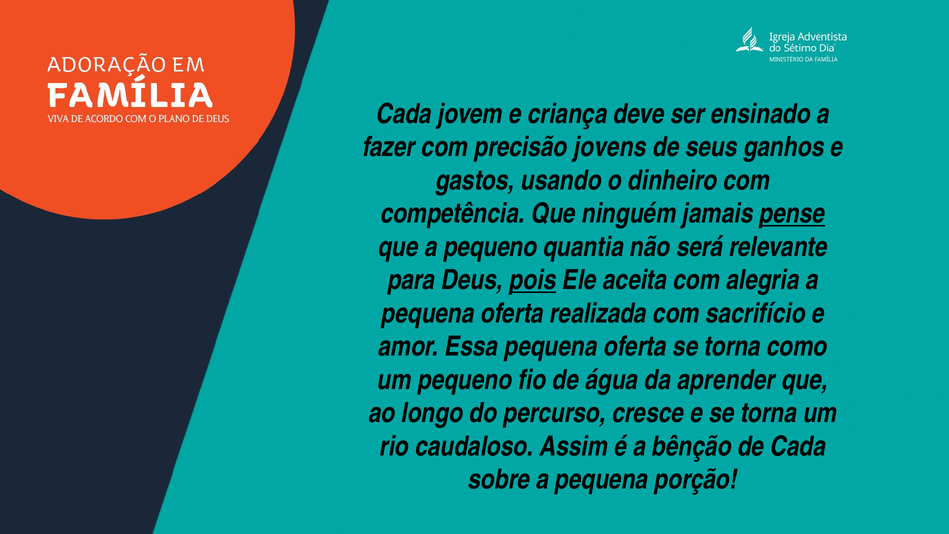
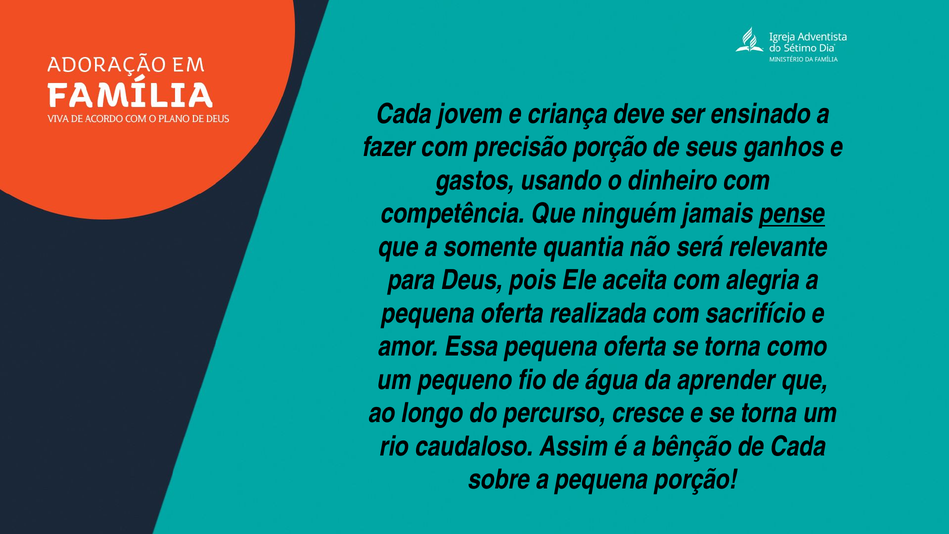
precisão jovens: jovens -> porção
a pequeno: pequeno -> somente
pois underline: present -> none
